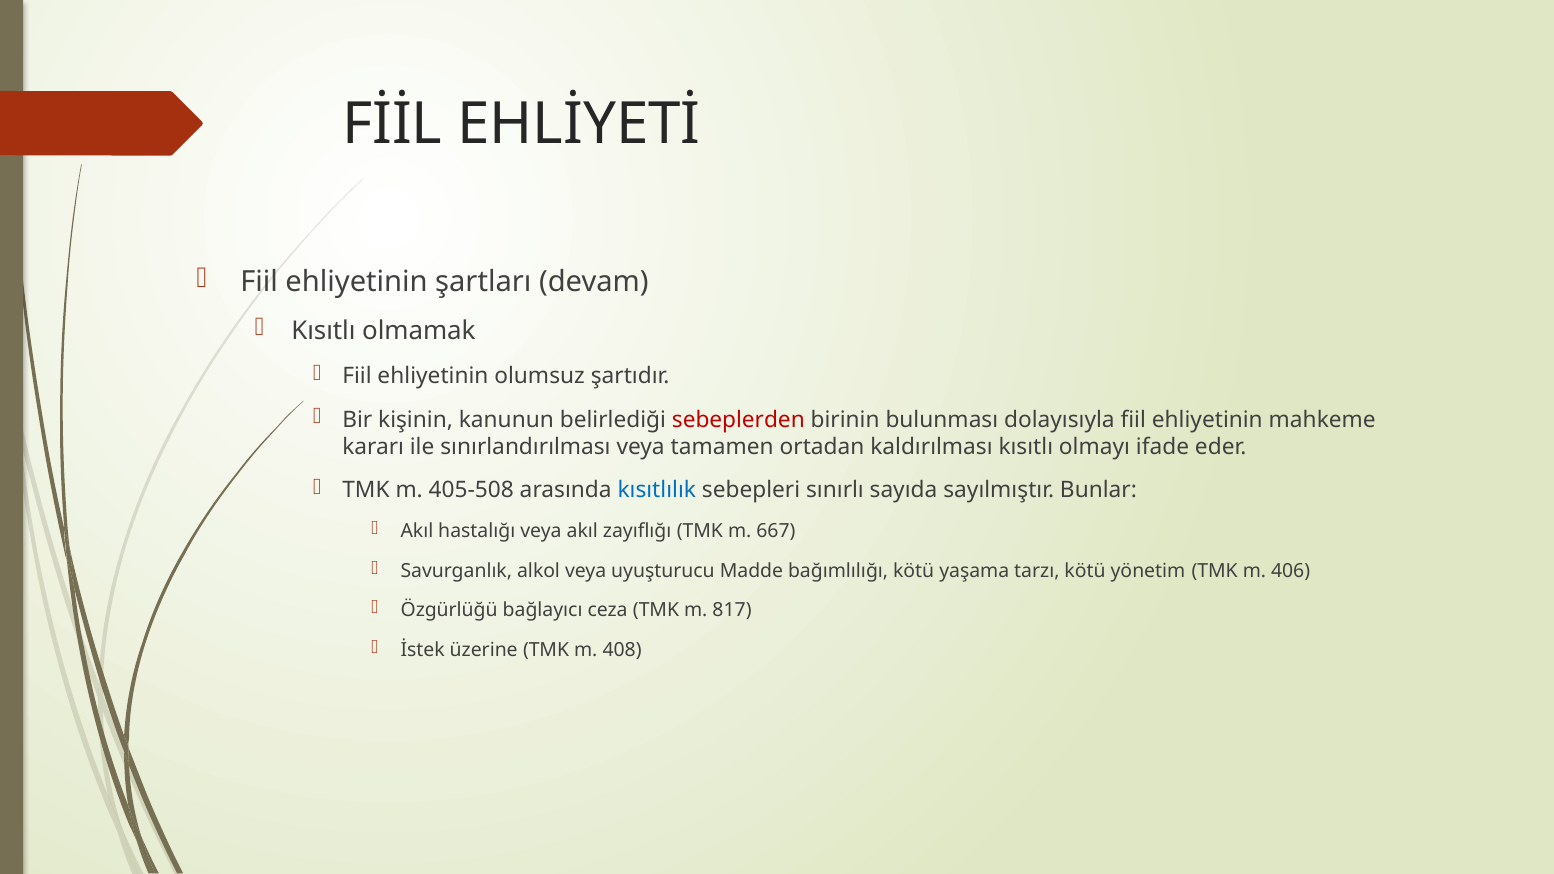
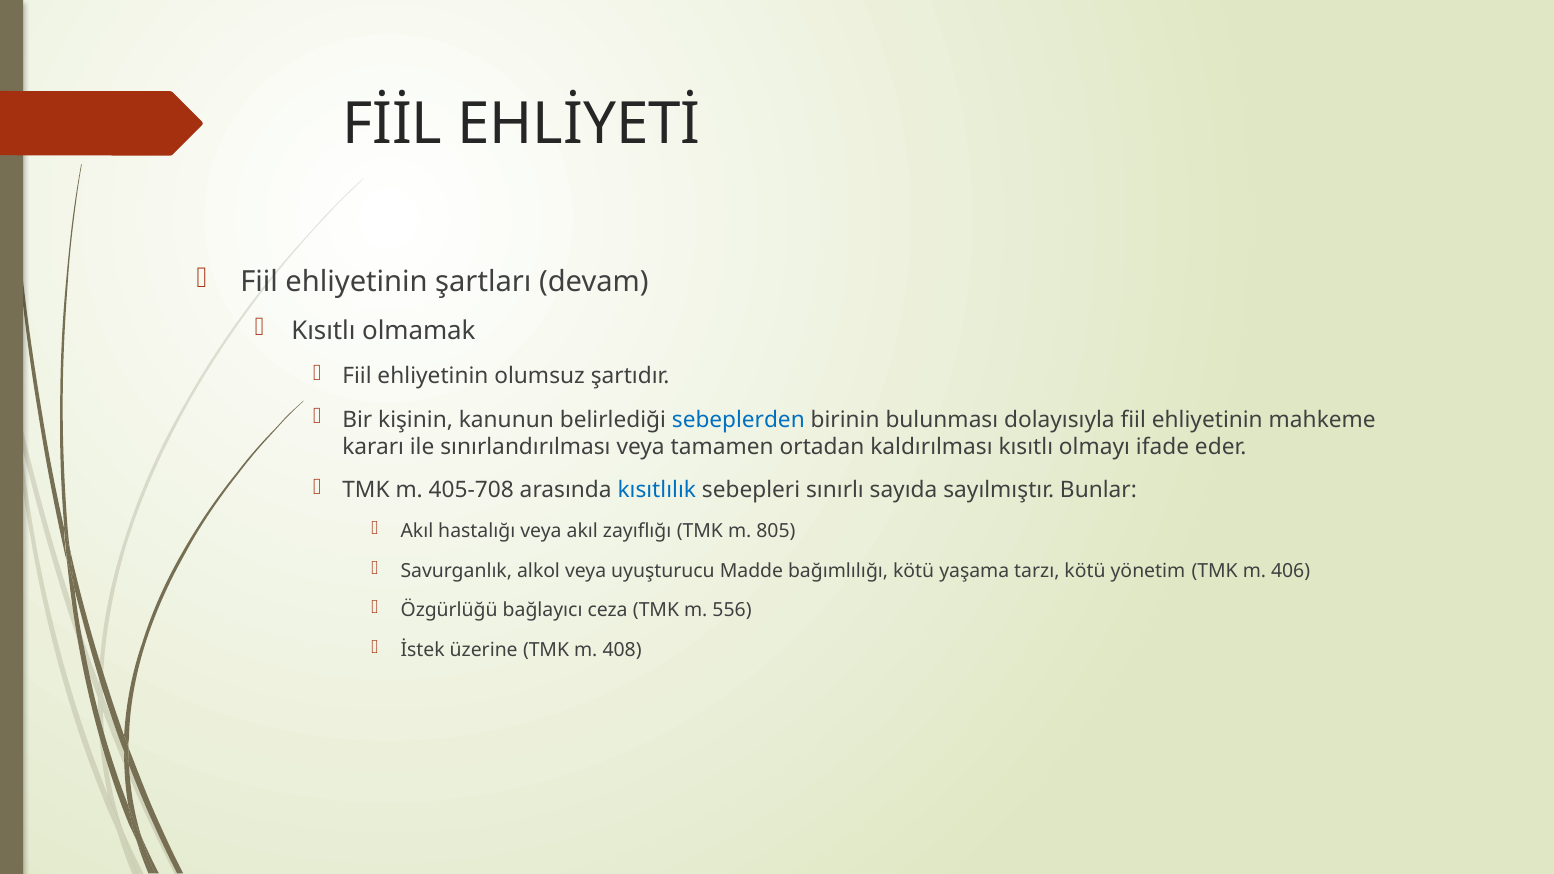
sebeplerden colour: red -> blue
405-508: 405-508 -> 405-708
667: 667 -> 805
817: 817 -> 556
